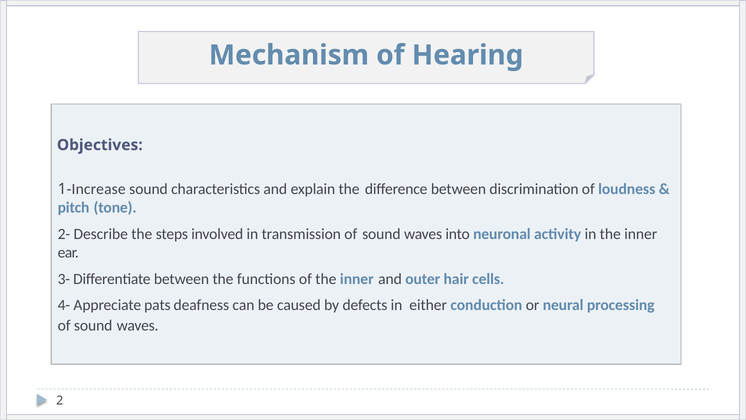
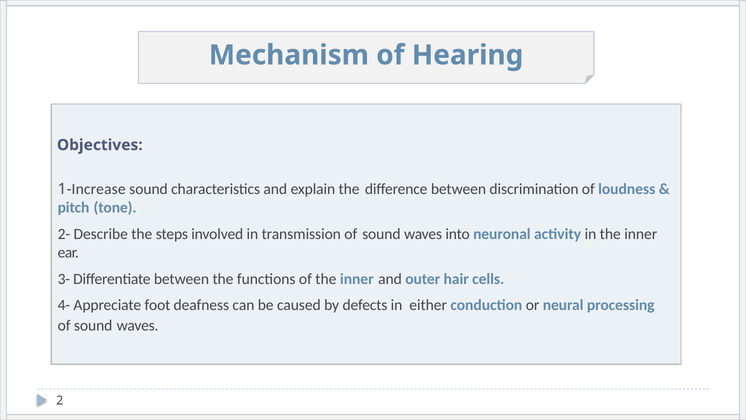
pats: pats -> foot
